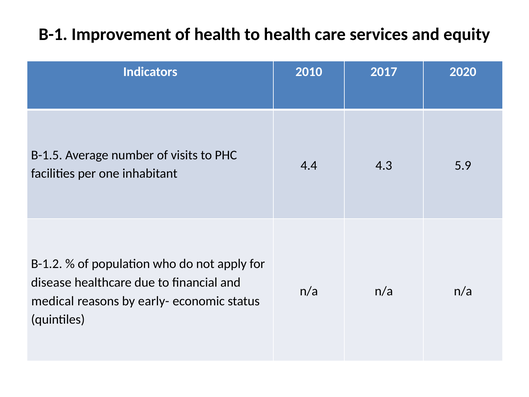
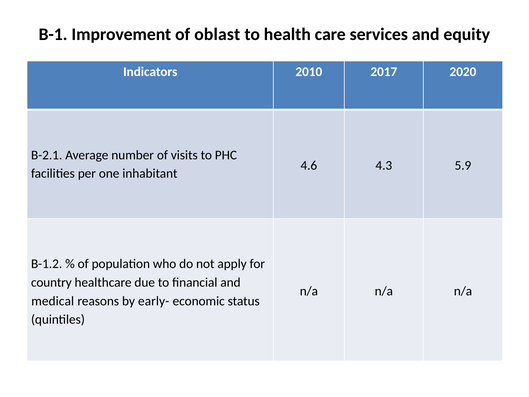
of health: health -> oblast
В-1.5: В-1.5 -> В-2.1
4.4: 4.4 -> 4.6
disease: disease -> country
